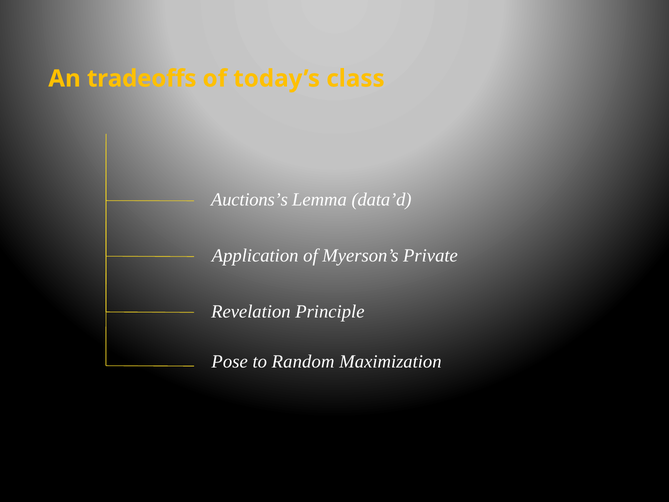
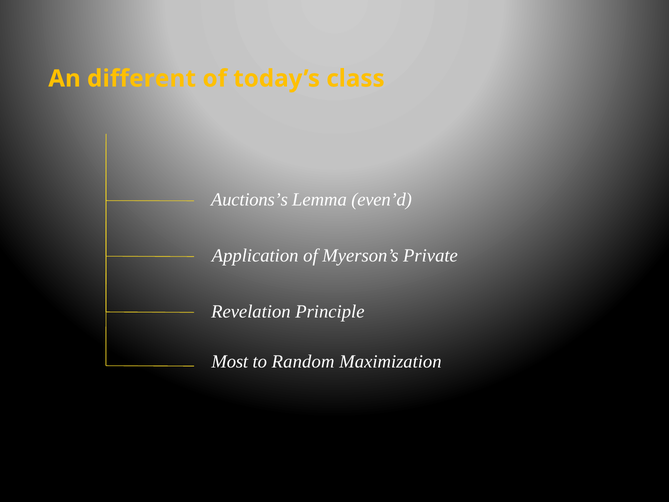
tradeoffs: tradeoffs -> different
data’d: data’d -> even’d
Pose: Pose -> Most
